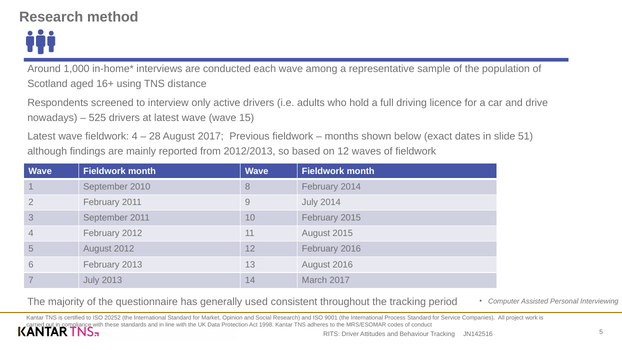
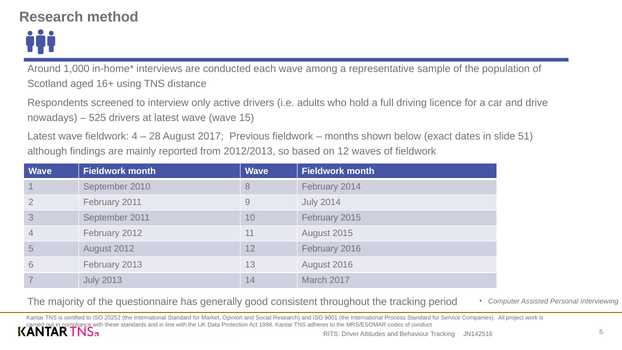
used: used -> good
